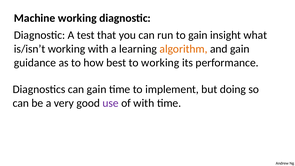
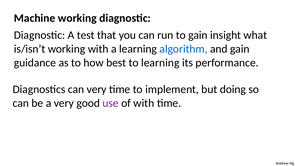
algorithm colour: orange -> blue
to working: working -> learning
can gain: gain -> very
